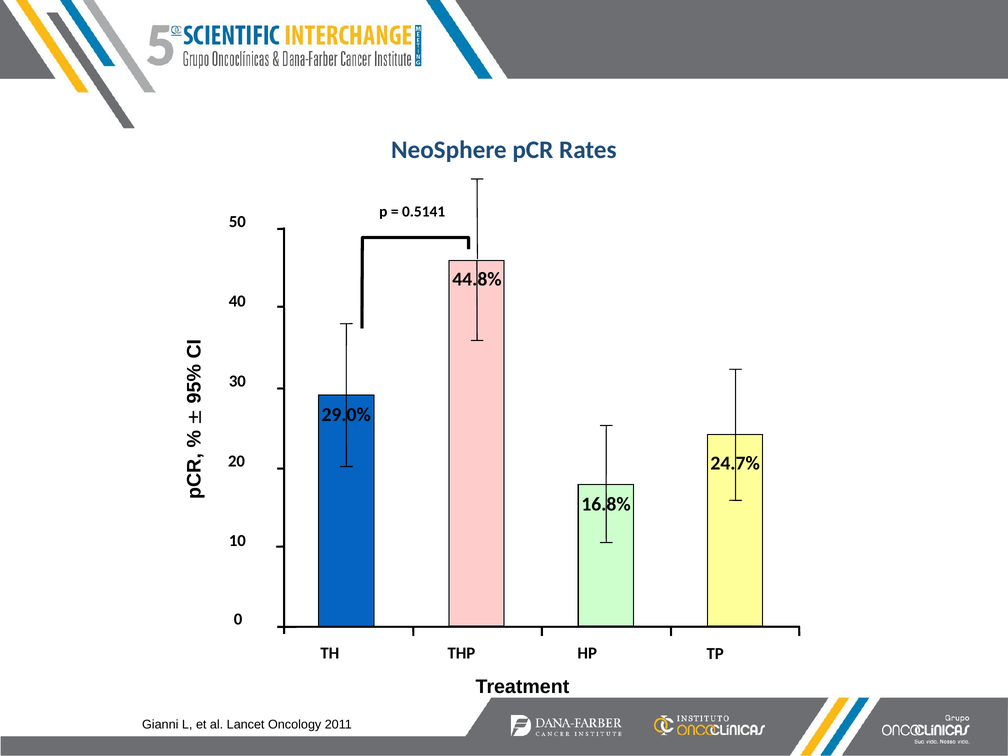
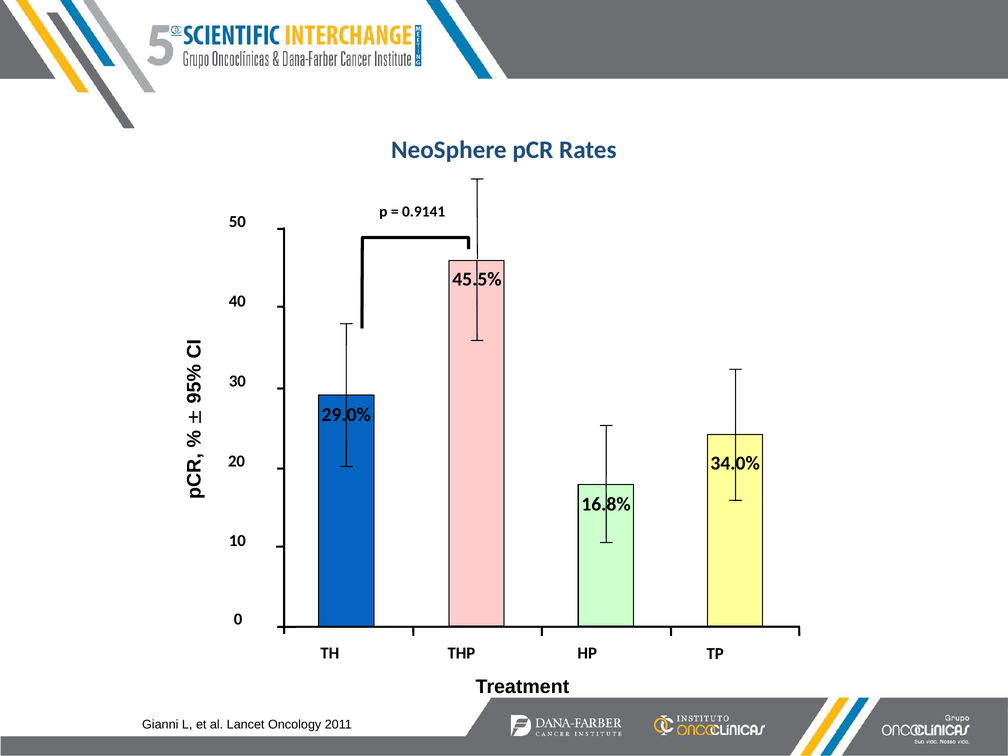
0.5141: 0.5141 -> 0.9141
44.8%: 44.8% -> 45.5%
24.7%: 24.7% -> 34.0%
